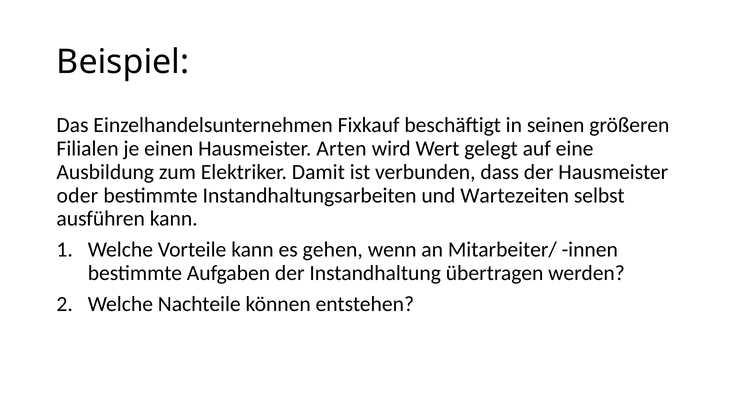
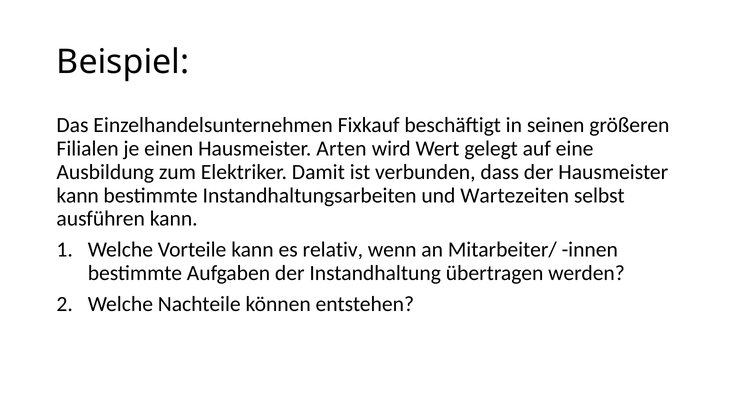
oder at (77, 195): oder -> kann
gehen: gehen -> relativ
